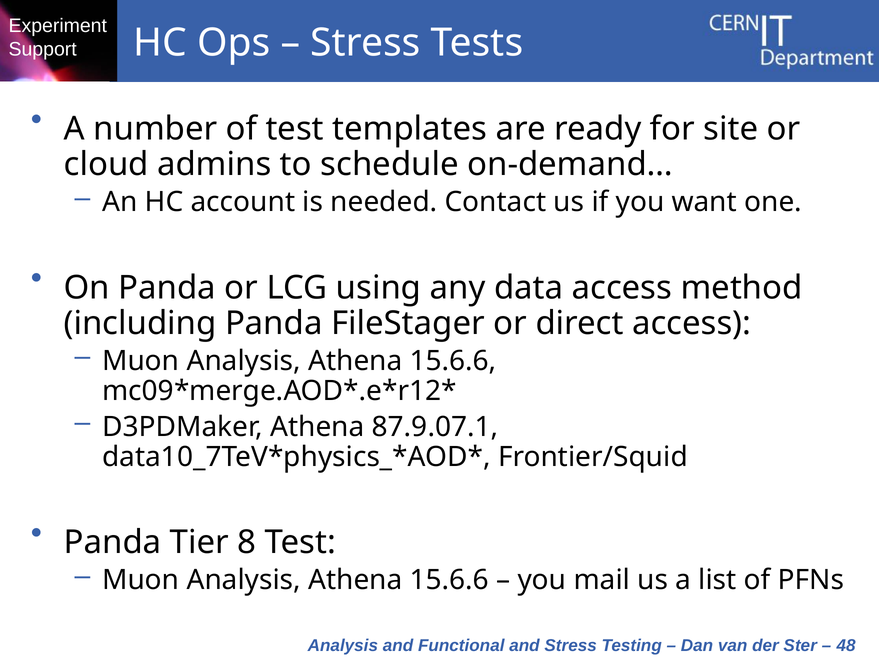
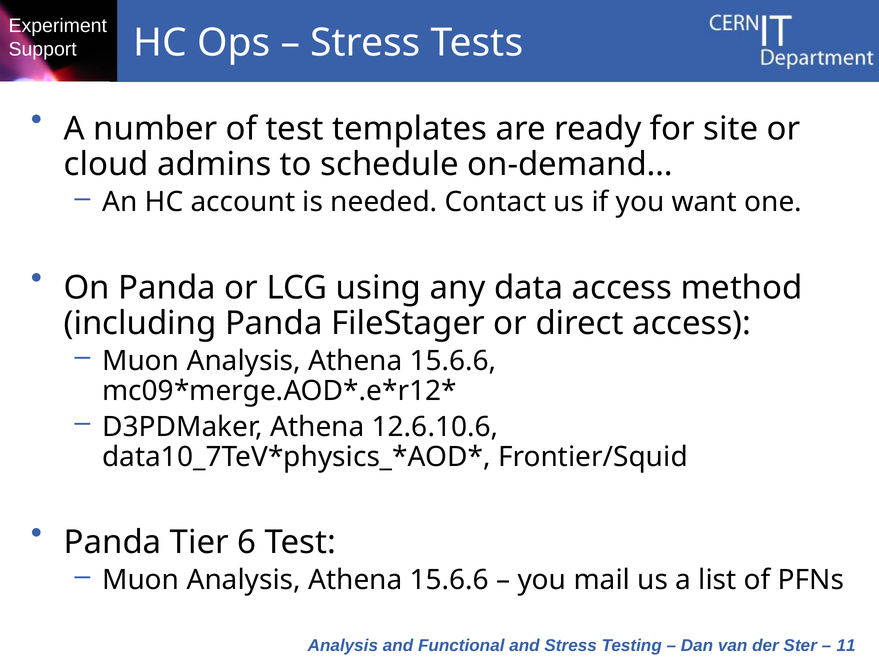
87.9.07.1: 87.9.07.1 -> 12.6.10.6
8: 8 -> 6
48: 48 -> 11
